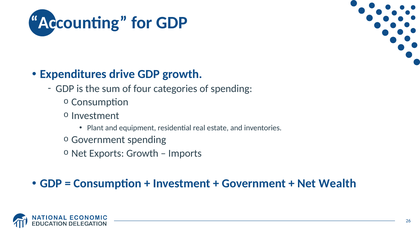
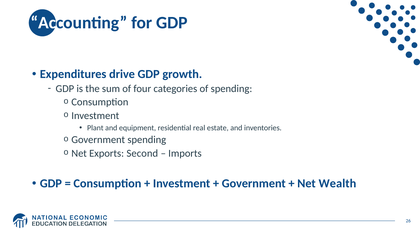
Exports Growth: Growth -> Second
